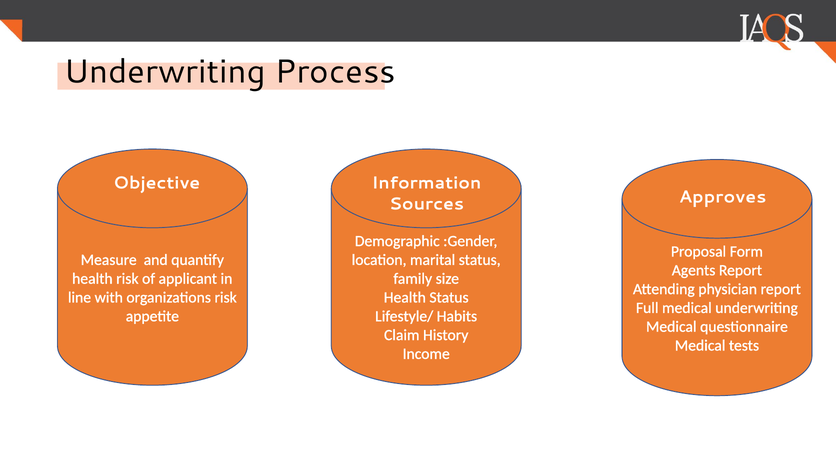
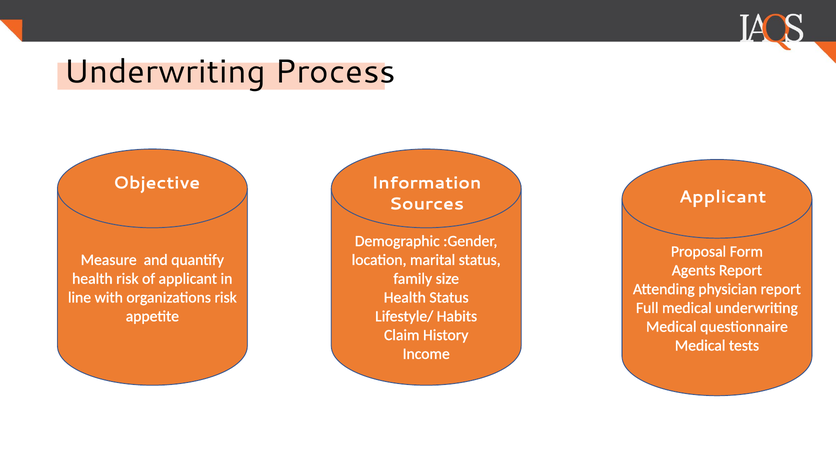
Approves at (723, 197): Approves -> Applicant
